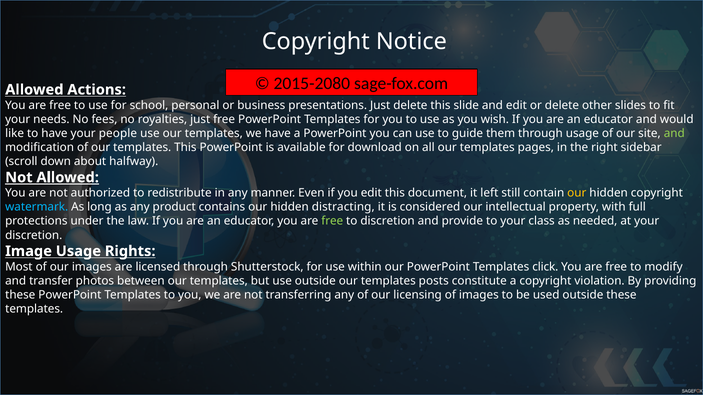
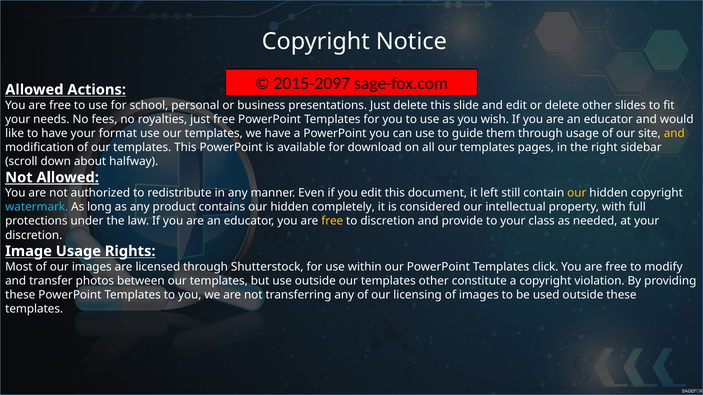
2015-2080: 2015-2080 -> 2015-2097
people: people -> format
and at (674, 134) colour: light green -> yellow
distracting: distracting -> completely
free at (332, 221) colour: light green -> yellow
templates posts: posts -> other
